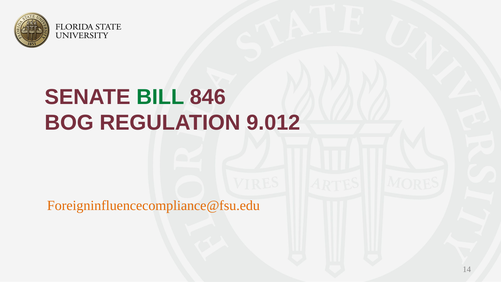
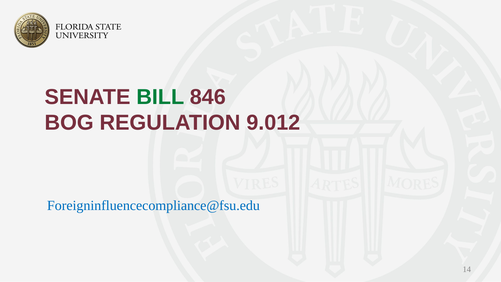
Foreigninfluencecompliance@fsu.edu colour: orange -> blue
